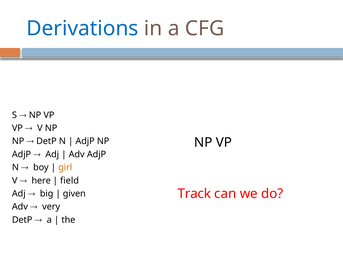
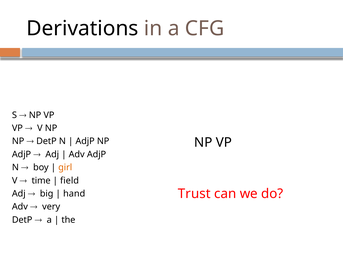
Derivations colour: blue -> black
here: here -> time
Track: Track -> Trust
given: given -> hand
